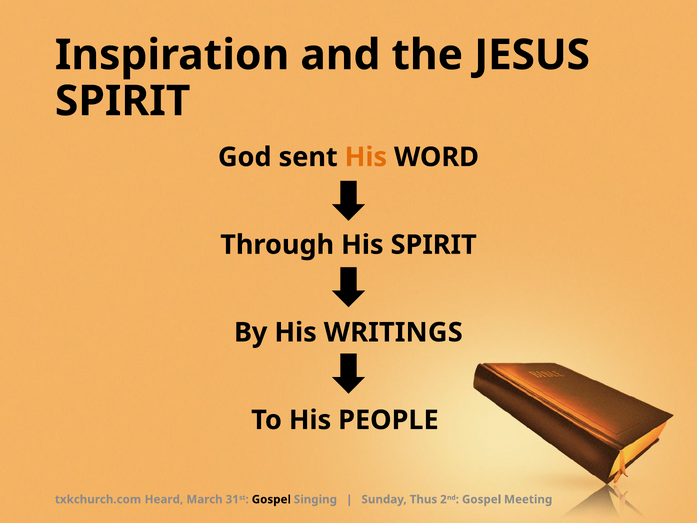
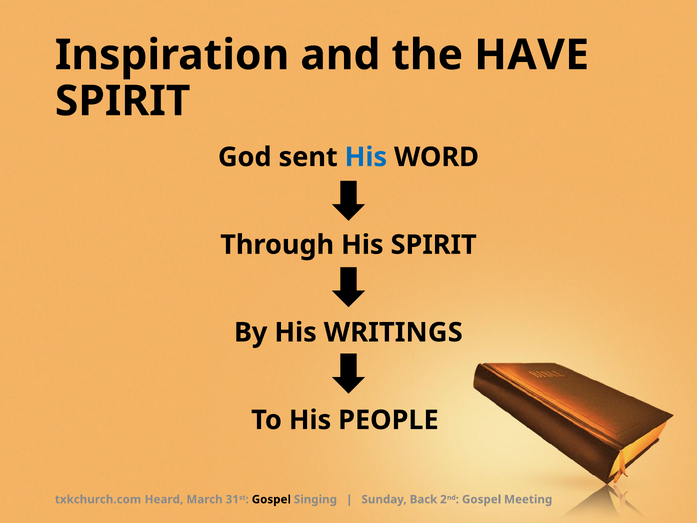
JESUS: JESUS -> HAVE
His at (366, 157) colour: orange -> blue
Thus: Thus -> Back
